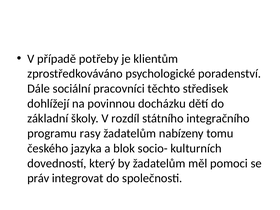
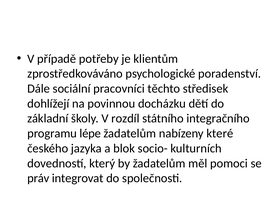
rasy: rasy -> lépe
tomu: tomu -> které
